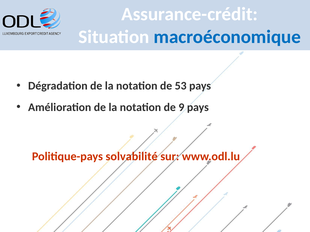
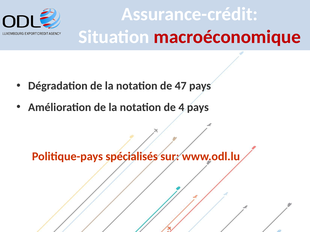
macroéconomique colour: blue -> red
53: 53 -> 47
9: 9 -> 4
solvabilité: solvabilité -> spécialisés
